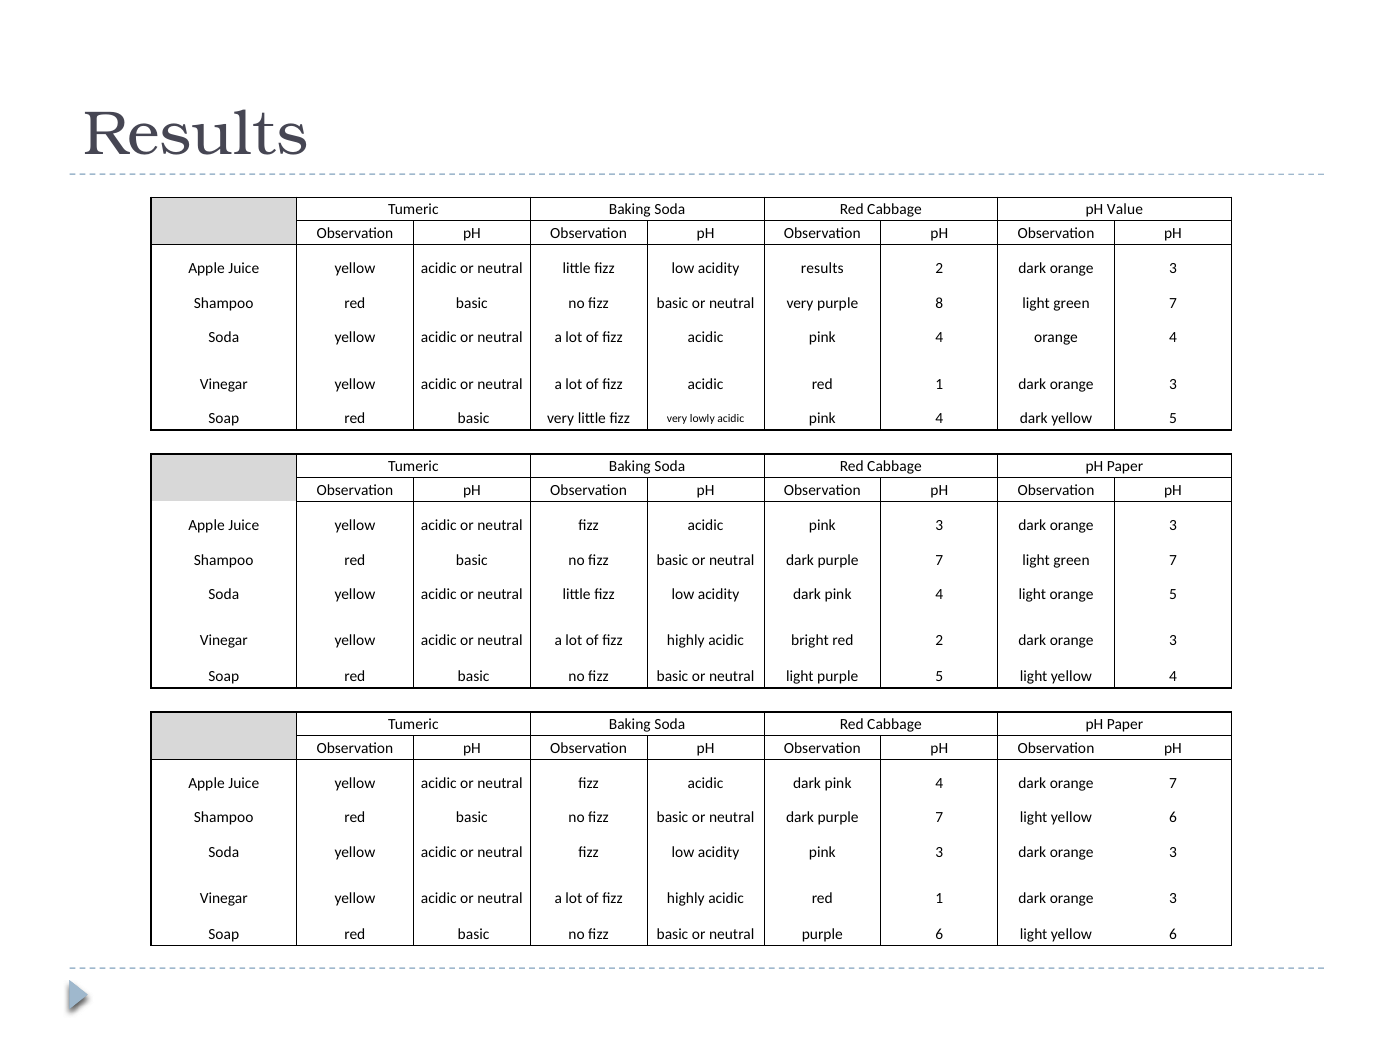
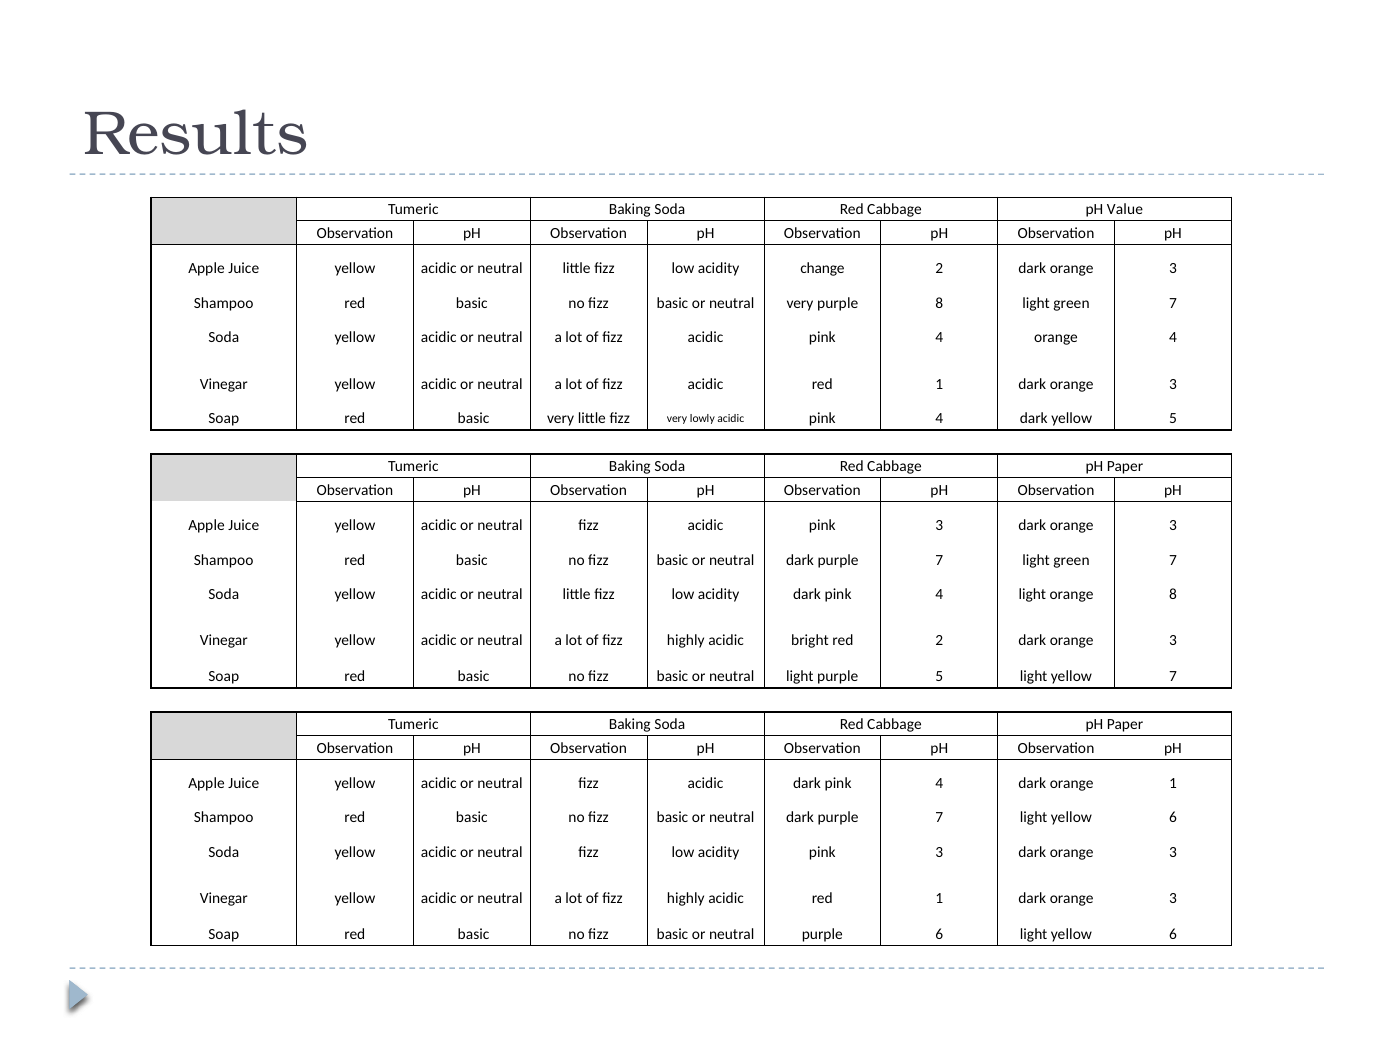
acidity results: results -> change
orange 5: 5 -> 8
yellow 4: 4 -> 7
orange 7: 7 -> 1
